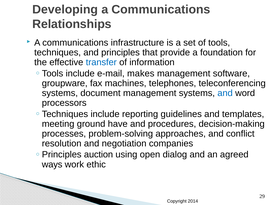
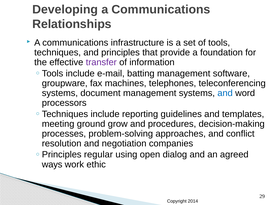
transfer colour: blue -> purple
makes: makes -> batting
have: have -> grow
auction: auction -> regular
